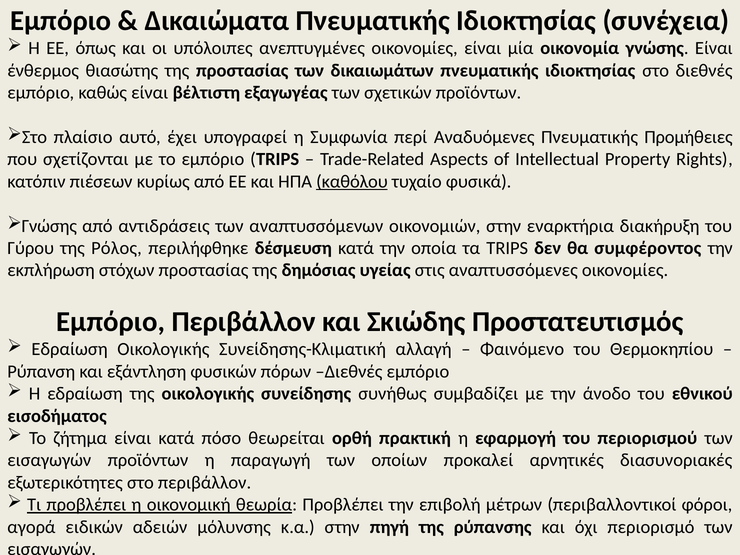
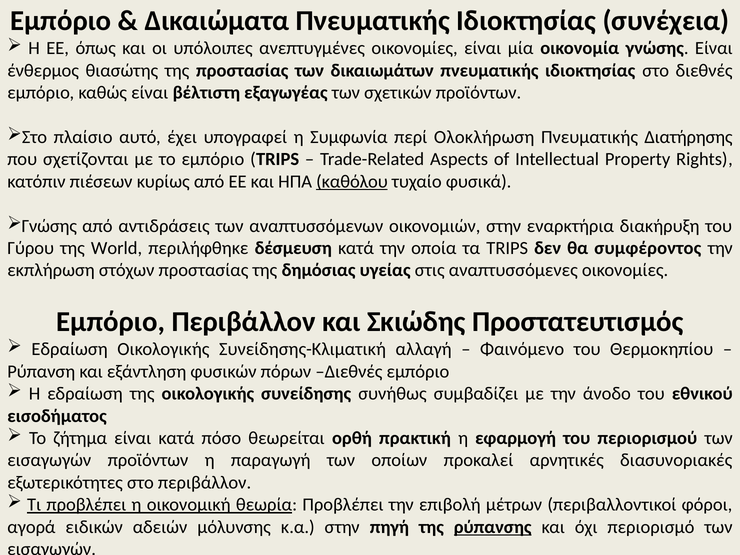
Αναδυόμενες: Αναδυόμενες -> Ολοκλήρωση
Προμήθειες: Προμήθειες -> Διατήρησης
Ρόλος: Ρόλος -> World
ρύπανσης underline: none -> present
